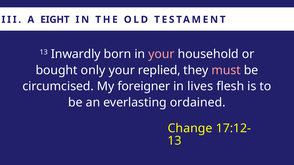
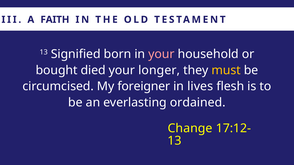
EIGHT: EIGHT -> FAITH
Inwardly: Inwardly -> Signified
only: only -> died
replied: replied -> longer
must colour: pink -> yellow
